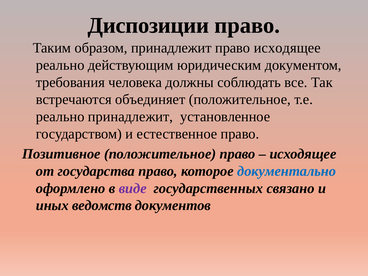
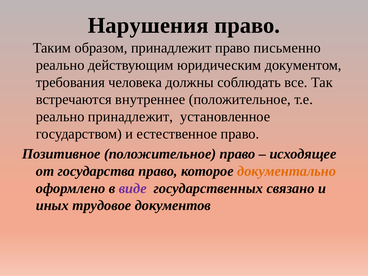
Диспозиции: Диспозиции -> Нарушения
право исходящее: исходящее -> письменно
объединяет: объединяет -> внутреннее
документально colour: blue -> orange
ведомств: ведомств -> трудовое
